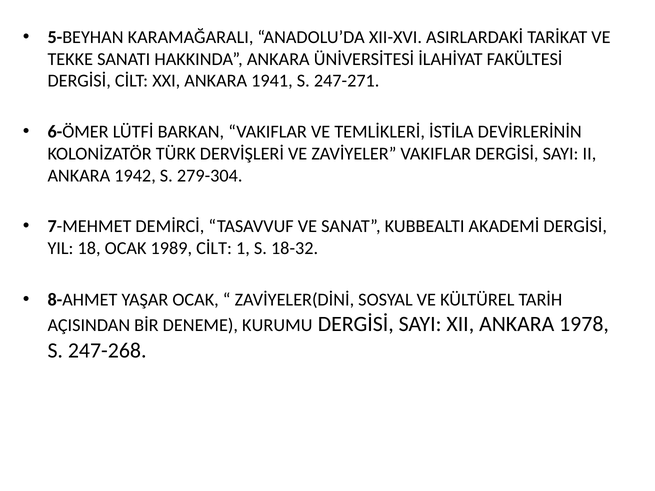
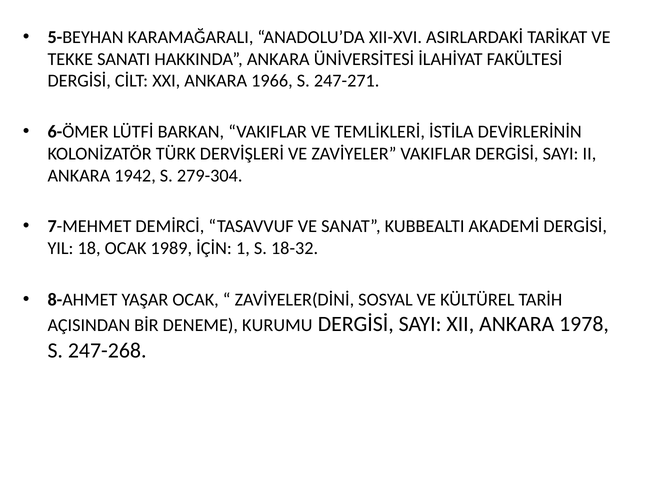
1941: 1941 -> 1966
1989 CİLT: CİLT -> İÇİN
